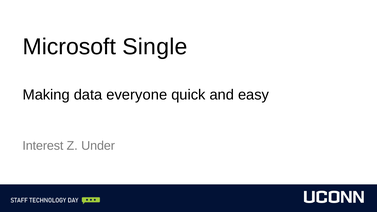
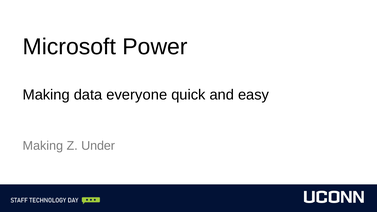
Single: Single -> Power
Interest at (43, 146): Interest -> Making
